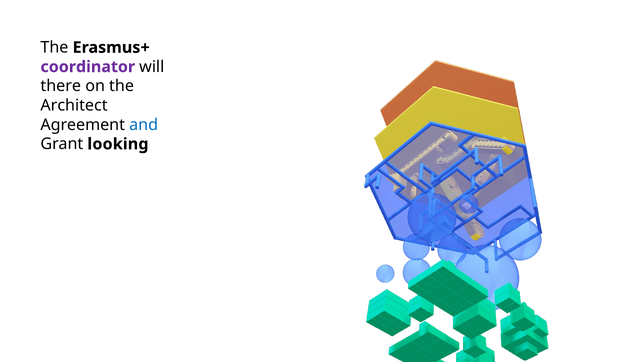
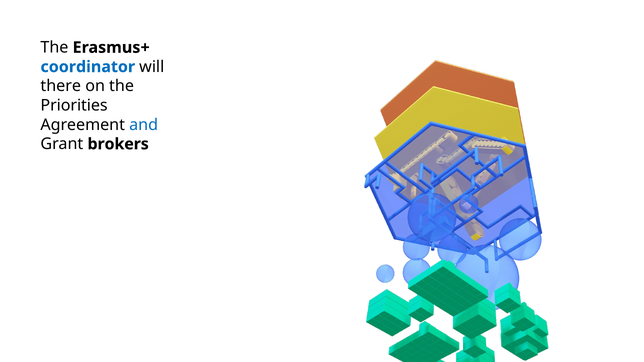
coordinator colour: purple -> blue
Architect: Architect -> Priorities
looking: looking -> brokers
